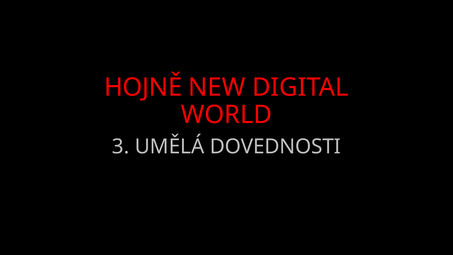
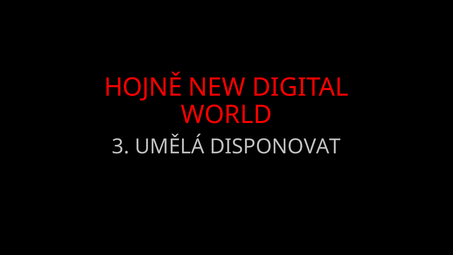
DOVEDNOSTI: DOVEDNOSTI -> DISPONOVAT
